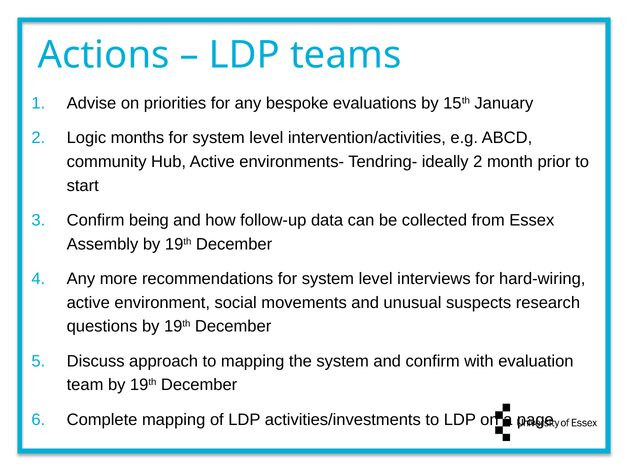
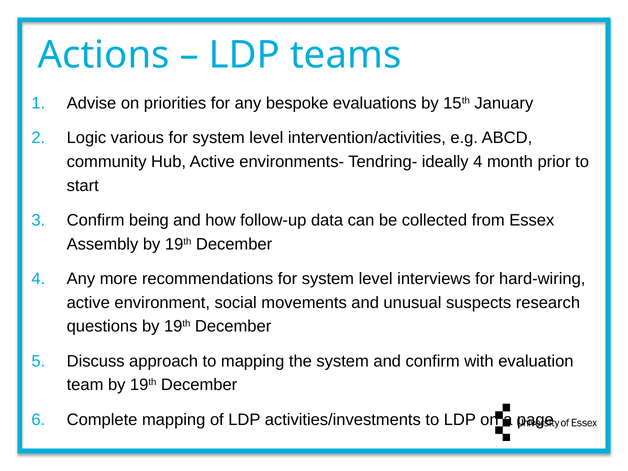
months: months -> various
ideally 2: 2 -> 4
